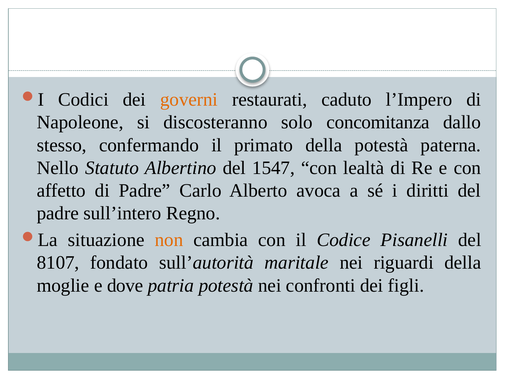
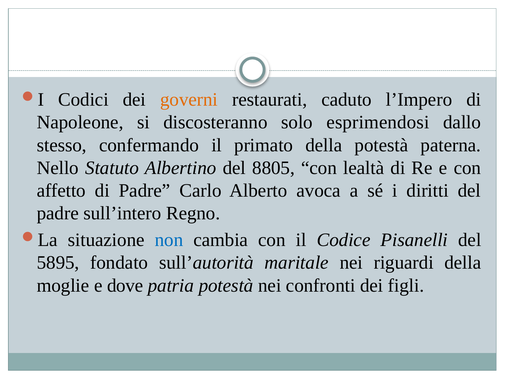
concomitanza: concomitanza -> esprimendosi
1547: 1547 -> 8805
non colour: orange -> blue
8107: 8107 -> 5895
